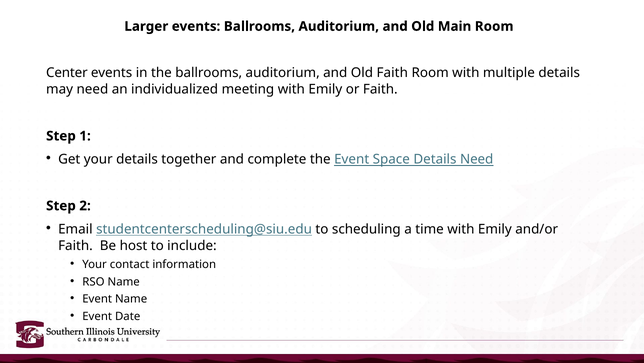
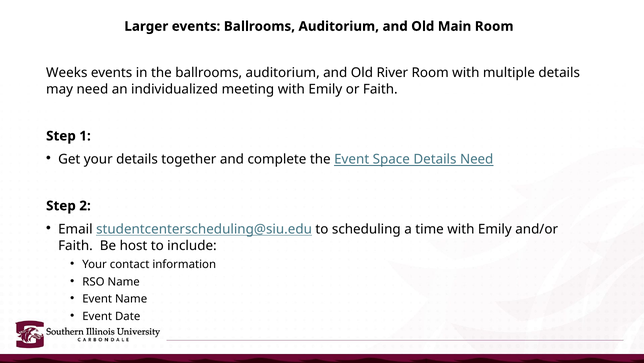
Center: Center -> Weeks
Old Faith: Faith -> River
